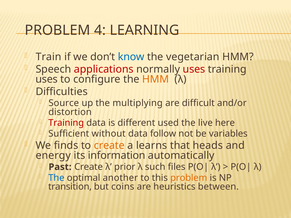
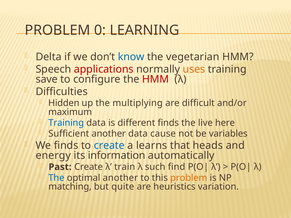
4: 4 -> 0
Train: Train -> Delta
uses at (194, 69) colour: red -> orange
uses at (47, 79): uses -> save
HMM at (156, 79) colour: orange -> red
Source: Source -> Hidden
distortion: distortion -> maximum
Training at (66, 123) colour: red -> blue
different used: used -> finds
Sufficient without: without -> another
follow: follow -> cause
create at (109, 146) colour: orange -> blue
prior: prior -> train
files: files -> find
transition: transition -> matching
coins: coins -> quite
between: between -> variation
